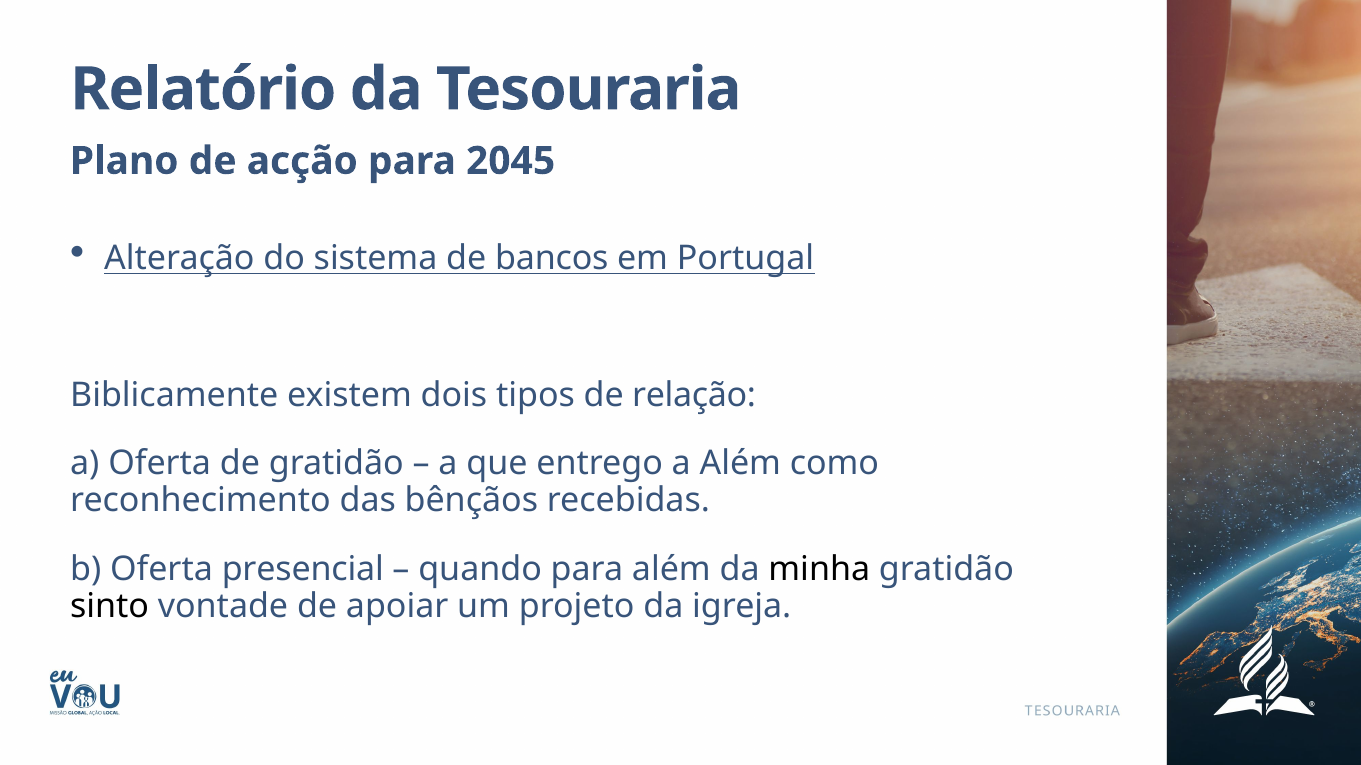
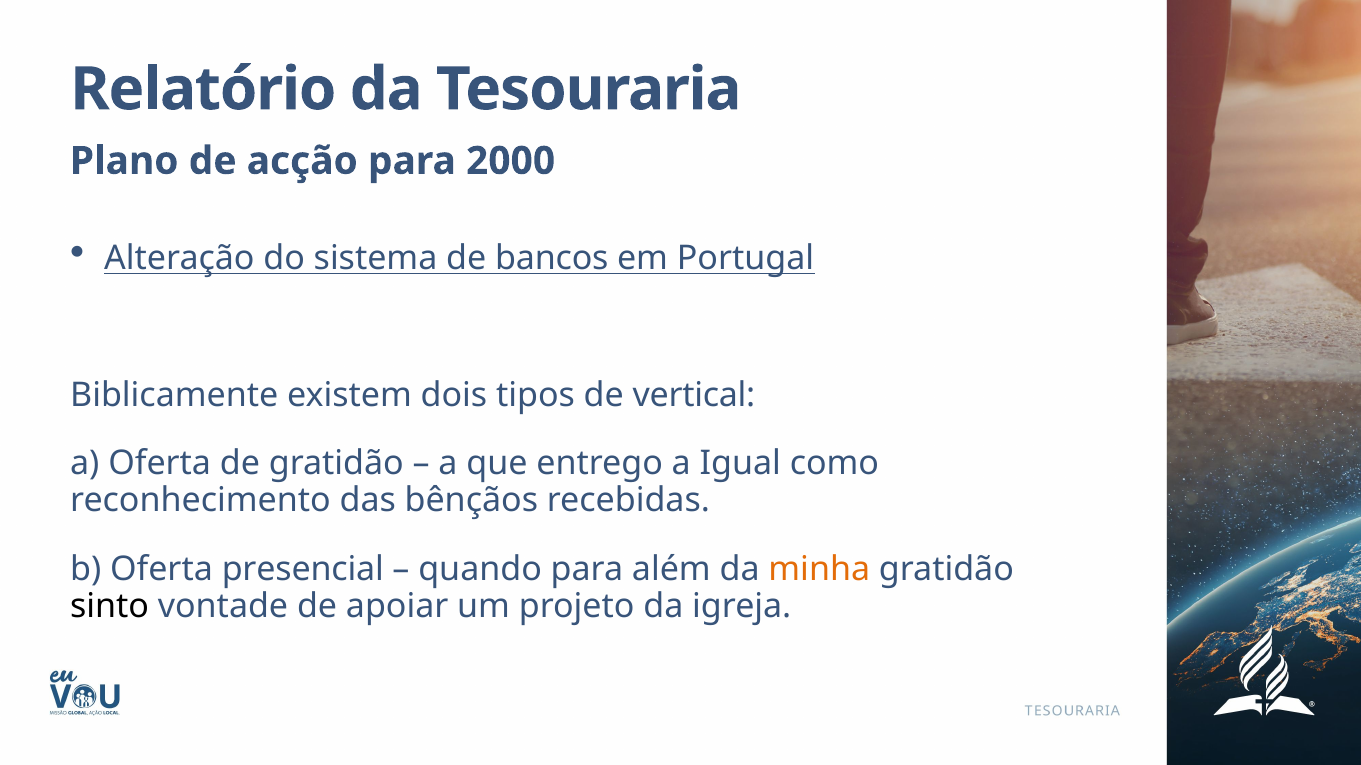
2045: 2045 -> 2000
relação: relação -> vertical
a Além: Além -> Igual
minha colour: black -> orange
